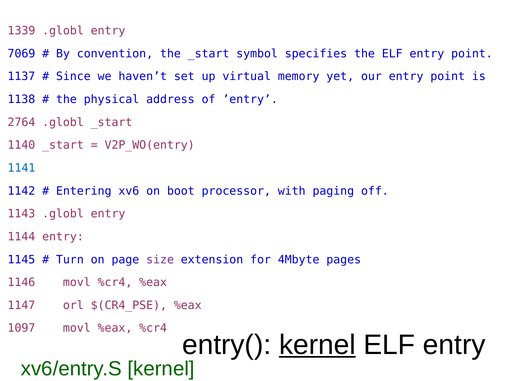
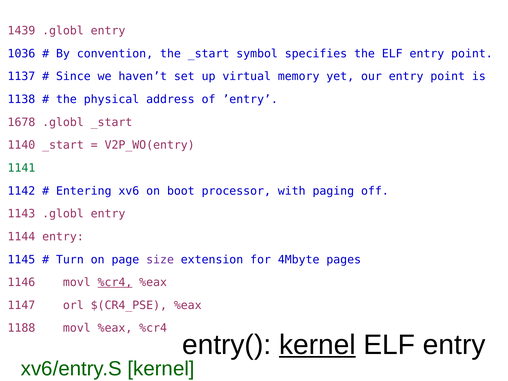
1339: 1339 -> 1439
7069: 7069 -> 1036
2764: 2764 -> 1678
1141 colour: blue -> green
%cr4 at (115, 282) underline: none -> present
1097: 1097 -> 1188
